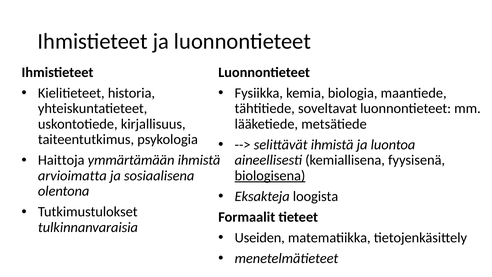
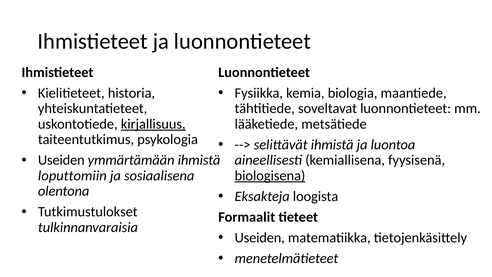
kirjallisuus underline: none -> present
Haittoja at (61, 160): Haittoja -> Useiden
arvioimatta: arvioimatta -> loputtomiin
